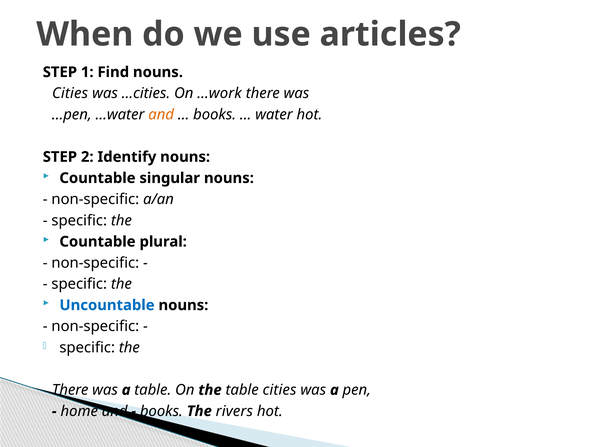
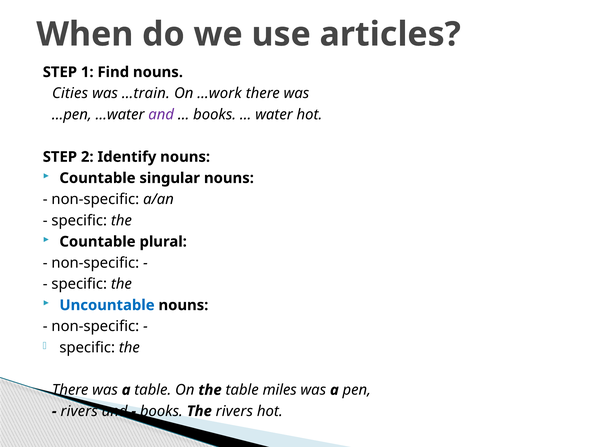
…cities: …cities -> …train
and at (161, 114) colour: orange -> purple
table cities: cities -> miles
home at (79, 410): home -> rivers
